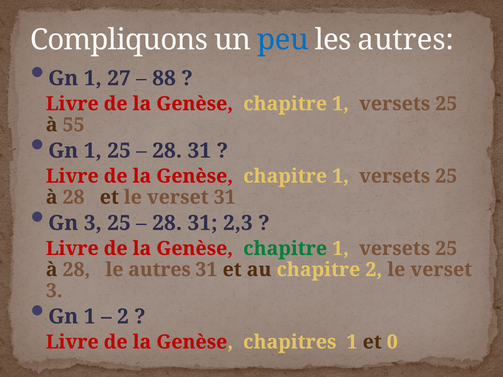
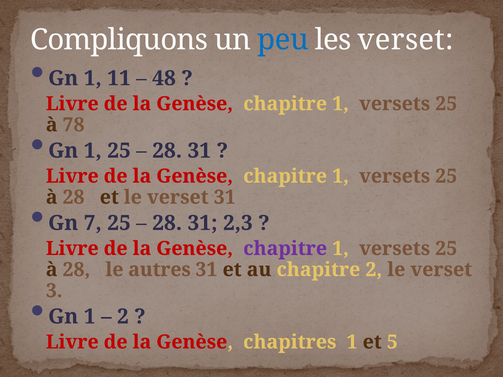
les autres: autres -> verset
27: 27 -> 11
88: 88 -> 48
55: 55 -> 78
Gn 3: 3 -> 7
chapitre at (285, 249) colour: green -> purple
0: 0 -> 5
